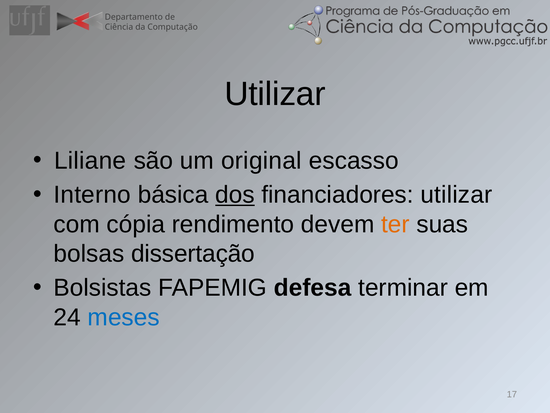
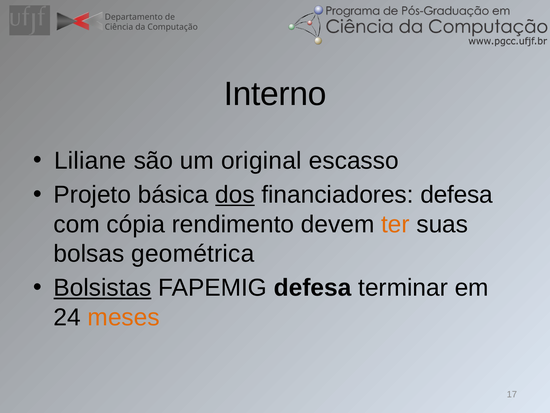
Utilizar at (275, 94): Utilizar -> Interno
Interno: Interno -> Projeto
financiadores utilizar: utilizar -> defesa
dissertação: dissertação -> geométrica
Bolsistas underline: none -> present
meses colour: blue -> orange
